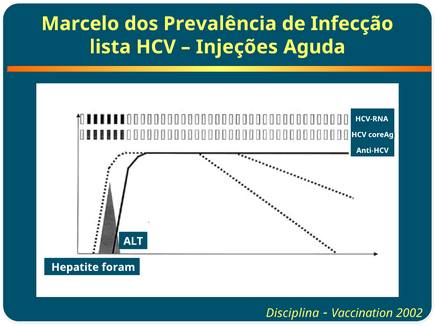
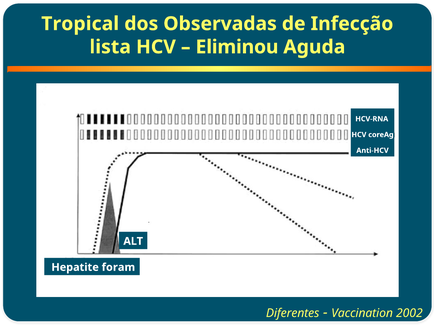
Marcelo: Marcelo -> Tropical
Prevalência: Prevalência -> Observadas
Injeções: Injeções -> Eliminou
Disciplina: Disciplina -> Diferentes
